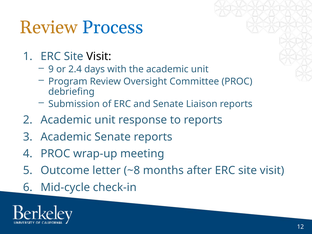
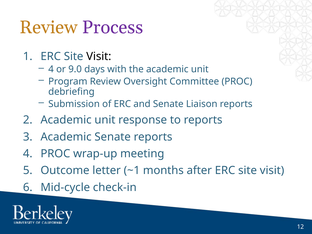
Process colour: blue -> purple
9 at (51, 69): 9 -> 4
2.4: 2.4 -> 9.0
~8: ~8 -> ~1
